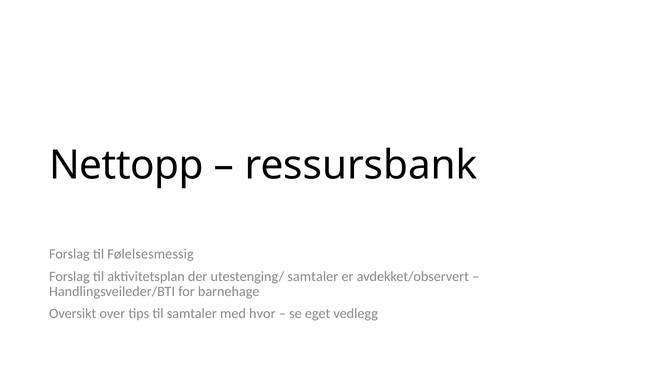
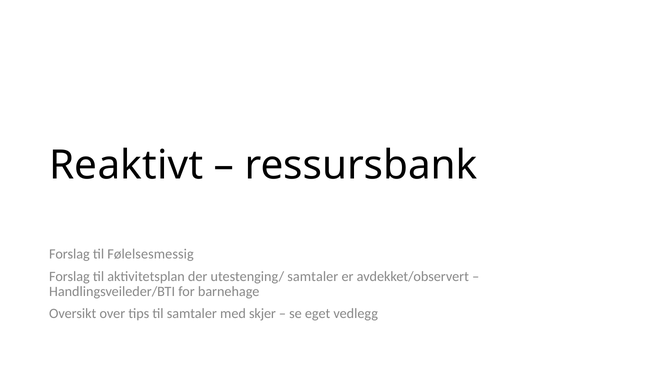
Nettopp: Nettopp -> Reaktivt
hvor: hvor -> skjer
